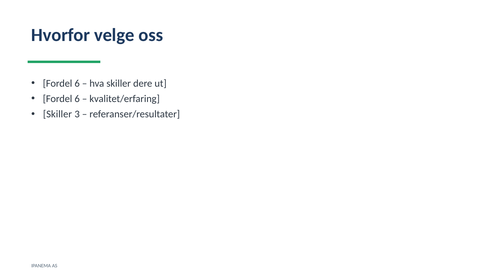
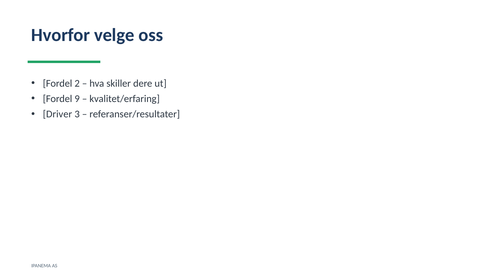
6 at (77, 83): 6 -> 2
6 at (77, 99): 6 -> 9
Skiller at (57, 114): Skiller -> Driver
